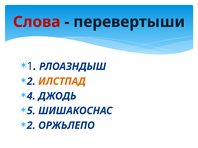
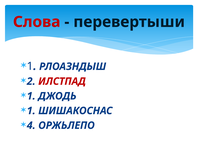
ИЛСТПАД colour: orange -> red
4 at (31, 96): 4 -> 1
5 at (31, 111): 5 -> 1
2 at (31, 126): 2 -> 4
